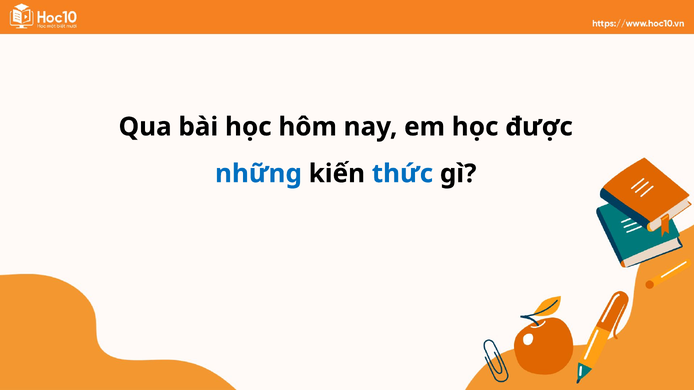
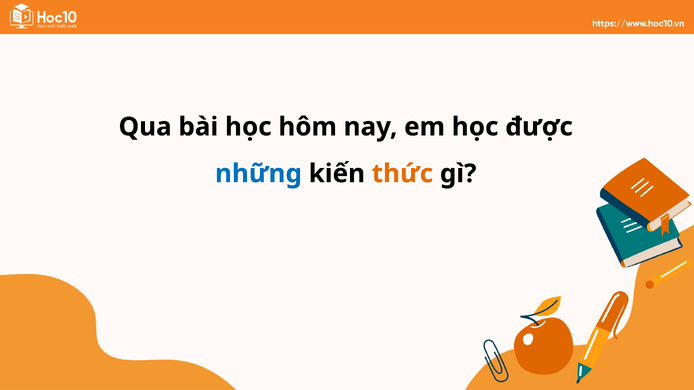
thức colour: blue -> orange
